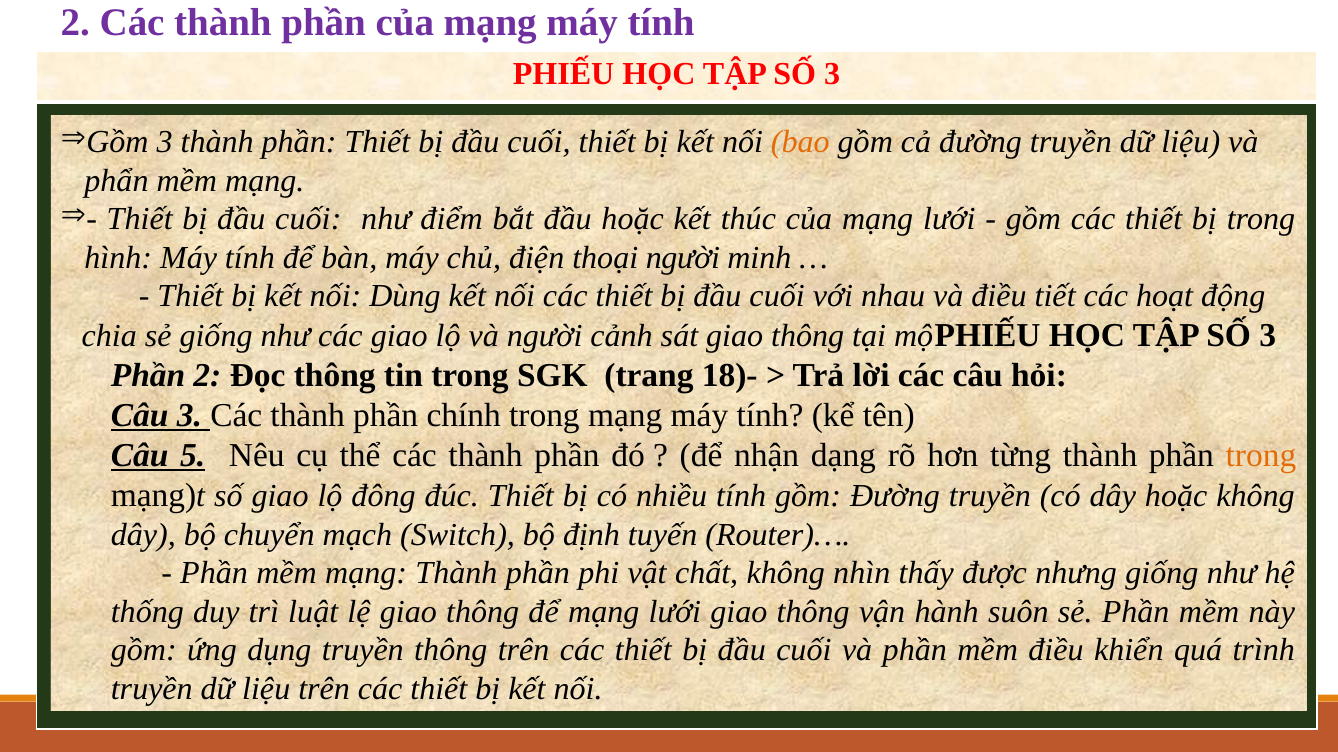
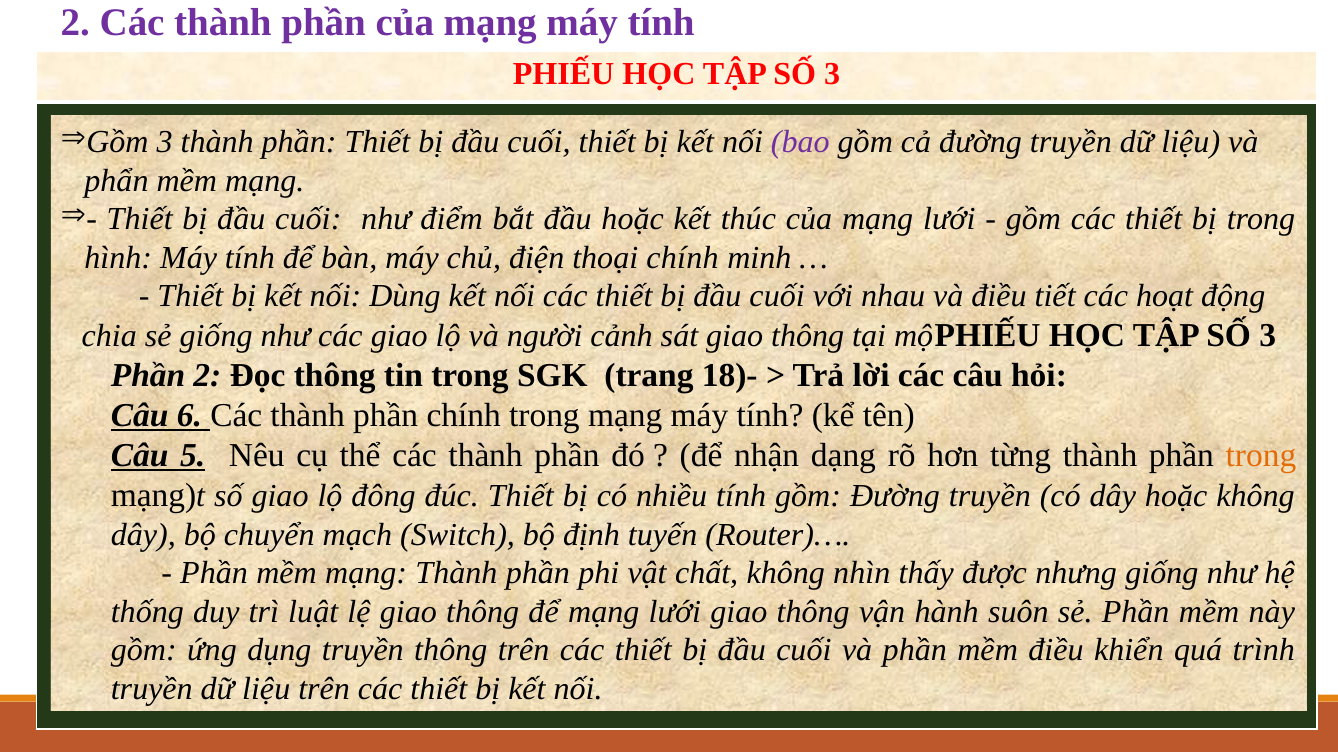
bao colour: orange -> purple
thoại người: người -> chính
Câu 3: 3 -> 6
